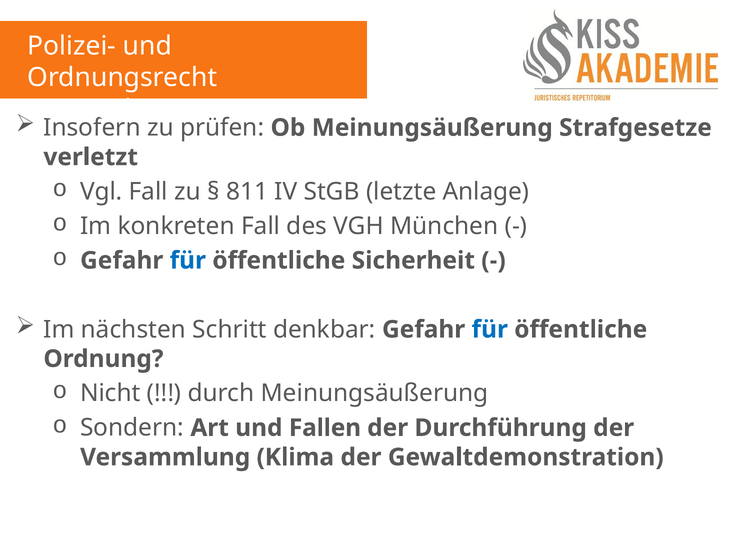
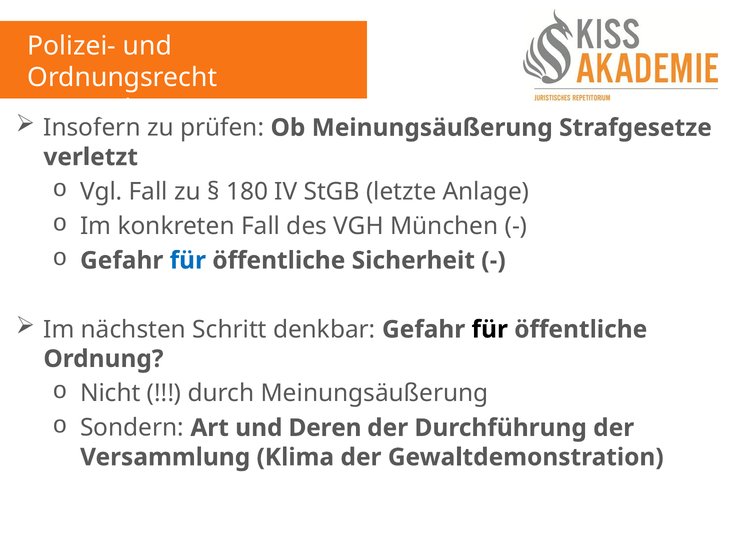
811: 811 -> 180
für at (490, 329) colour: blue -> black
Fallen: Fallen -> Deren
